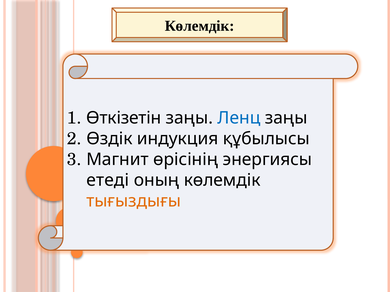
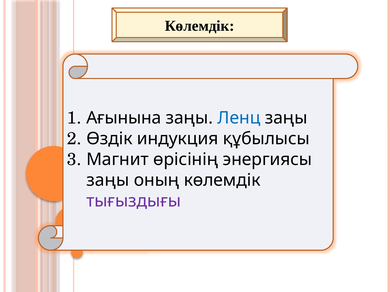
Өткізетін: Өткізетін -> Ағынына
етеді at (108, 181): етеді -> заңы
тығыздығы colour: orange -> purple
